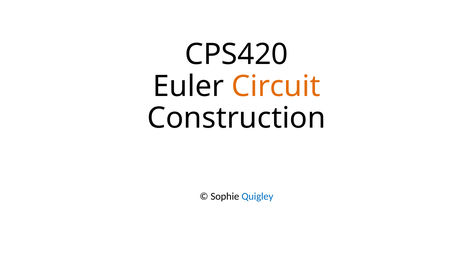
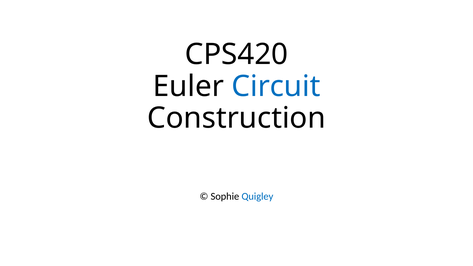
Circuit colour: orange -> blue
